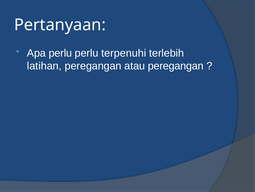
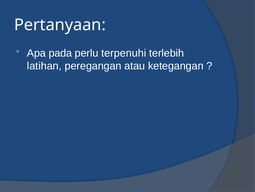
Apa perlu: perlu -> pada
atau peregangan: peregangan -> ketegangan
